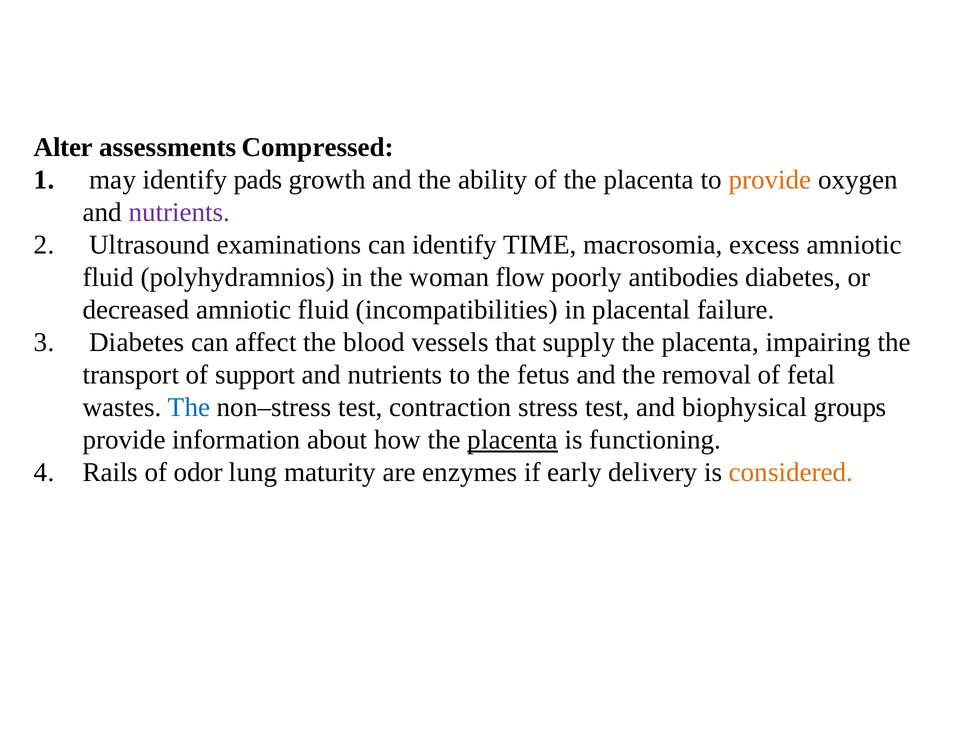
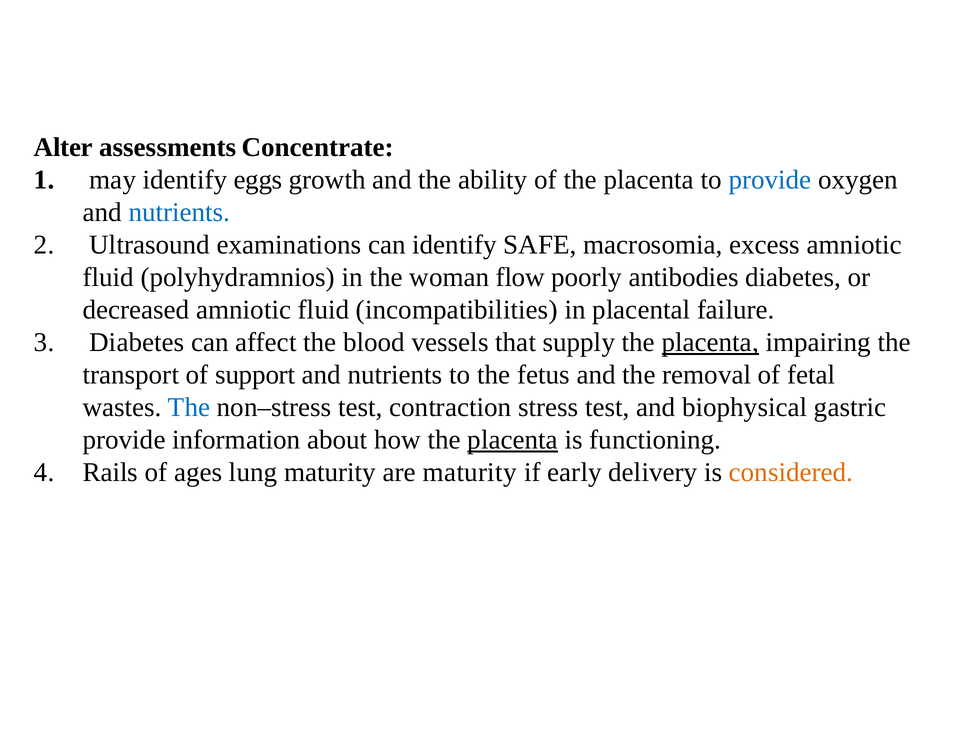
Compressed: Compressed -> Concentrate
pads: pads -> eggs
provide at (770, 180) colour: orange -> blue
nutrients at (179, 212) colour: purple -> blue
TIME: TIME -> SAFE
placenta at (710, 342) underline: none -> present
groups: groups -> gastric
odor: odor -> ages
are enzymes: enzymes -> maturity
